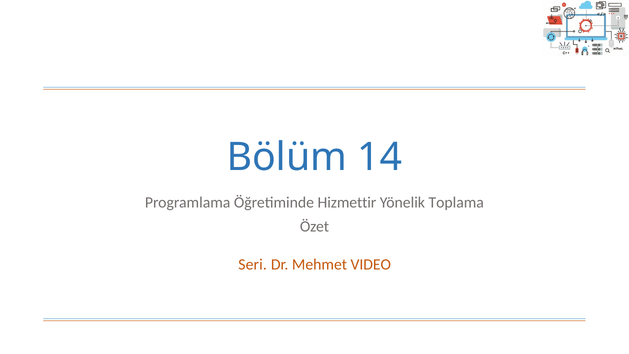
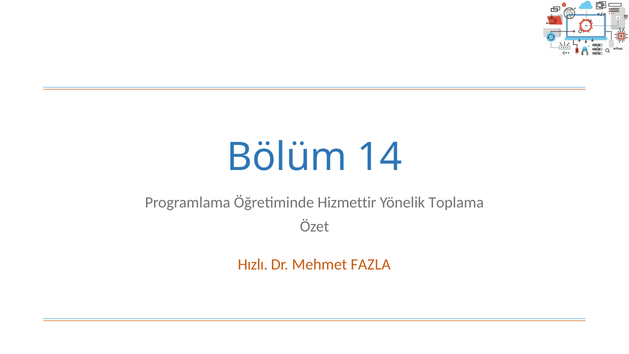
Seri: Seri -> Hızlı
VIDEO: VIDEO -> FAZLA
